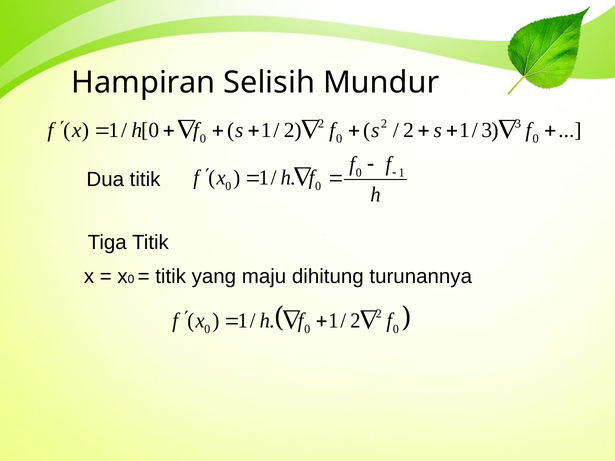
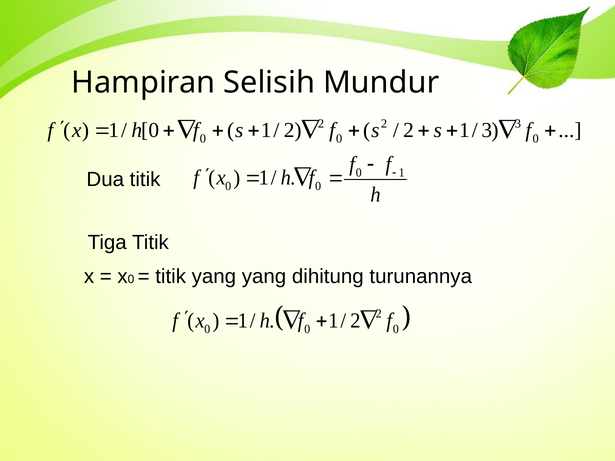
yang maju: maju -> yang
